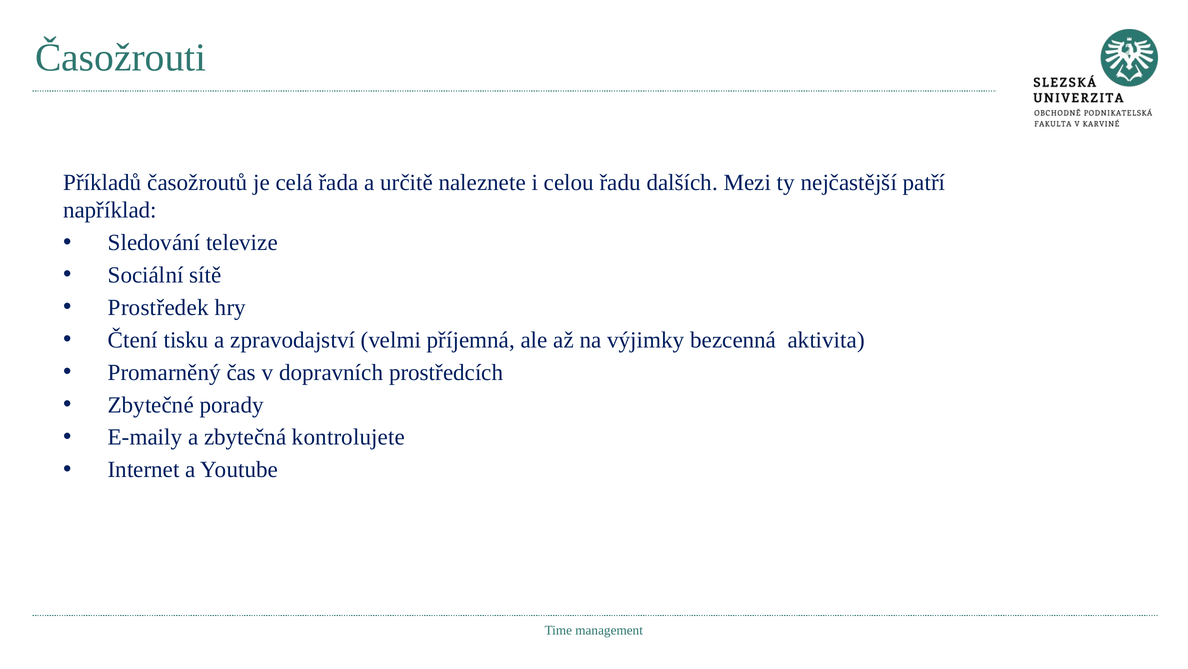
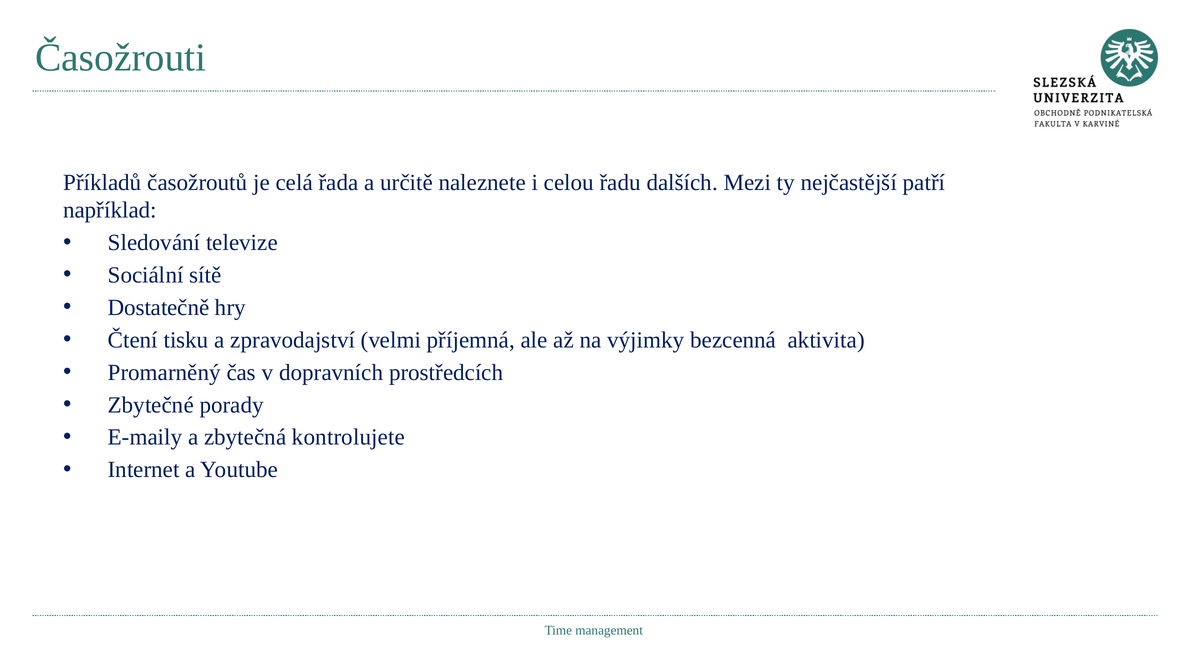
Prostředek: Prostředek -> Dostatečně
